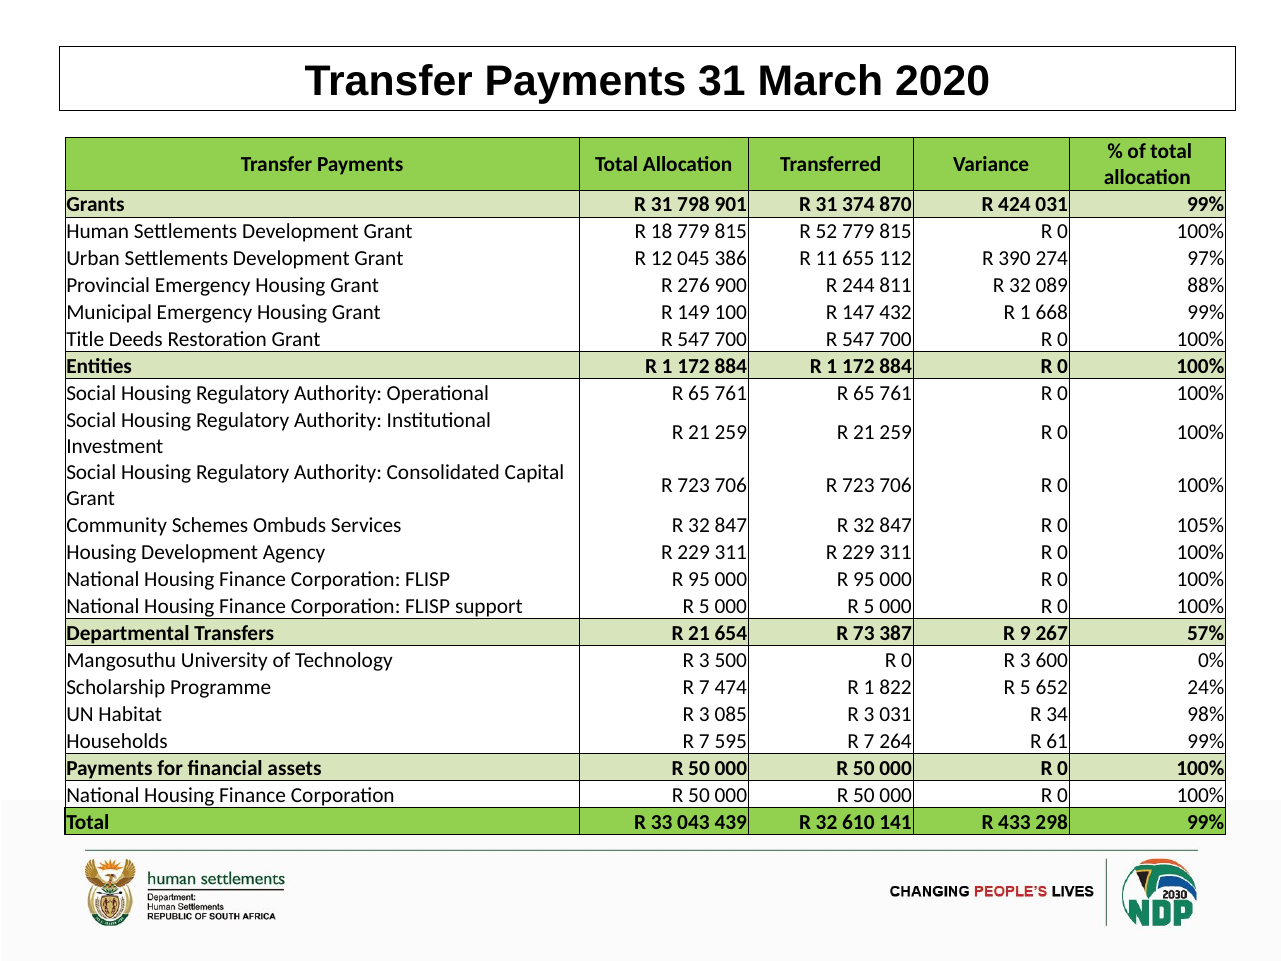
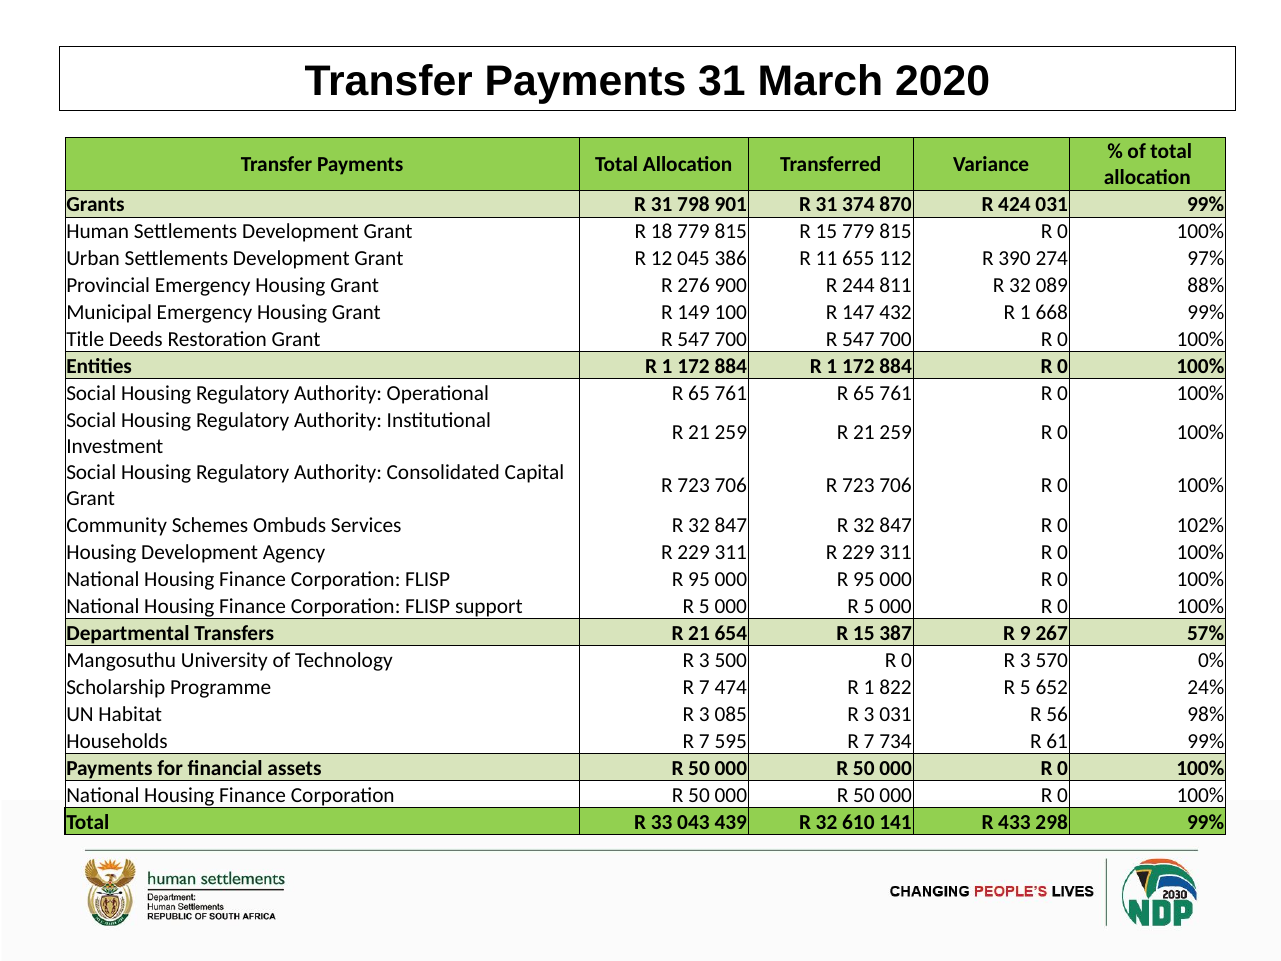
815 R 52: 52 -> 15
105%: 105% -> 102%
654 R 73: 73 -> 15
600: 600 -> 570
34: 34 -> 56
264: 264 -> 734
